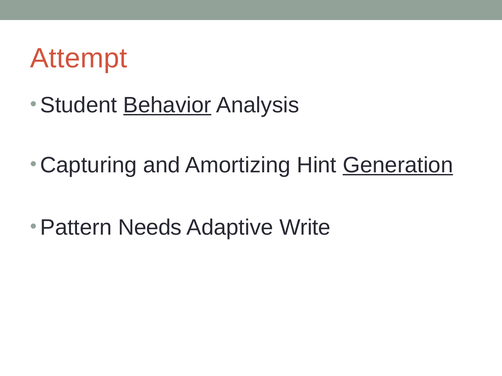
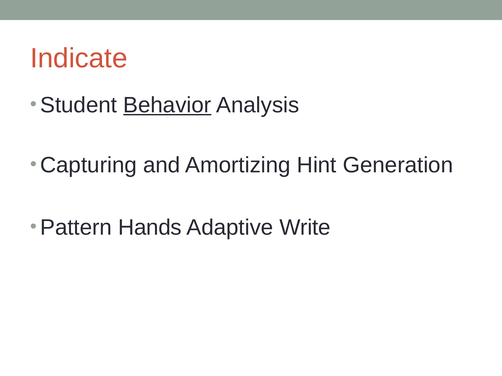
Attempt: Attempt -> Indicate
Generation underline: present -> none
Needs: Needs -> Hands
